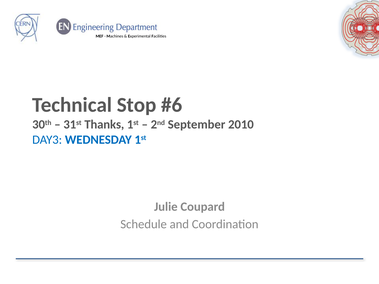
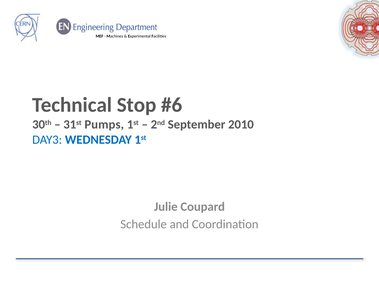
Thanks: Thanks -> Pumps
